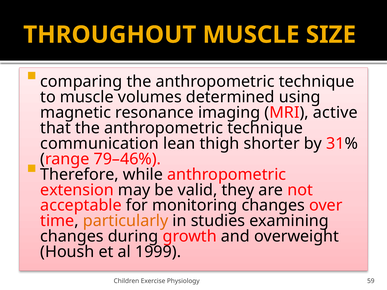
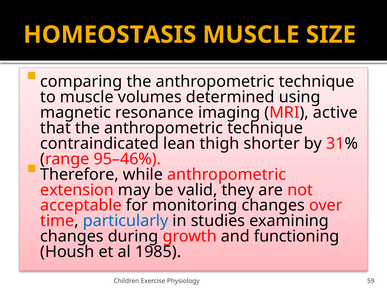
THROUGHOUT: THROUGHOUT -> HOMEOSTASIS
communication: communication -> contraindicated
79–46%: 79–46% -> 95–46%
particularly colour: orange -> blue
overweight: overweight -> functioning
1999: 1999 -> 1985
